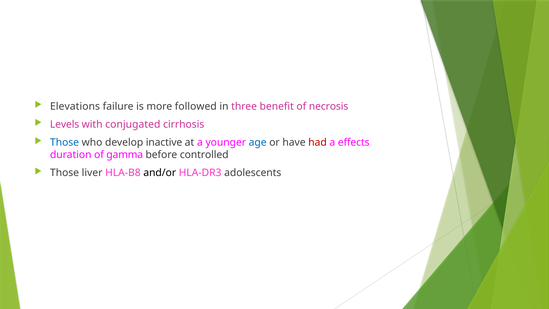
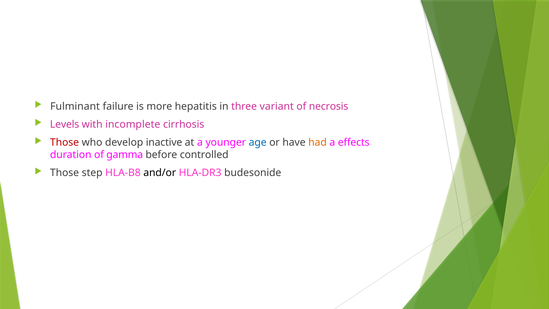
Elevations: Elevations -> Fulminant
followed: followed -> hepatitis
benefit: benefit -> variant
conjugated: conjugated -> incomplete
Those at (65, 142) colour: blue -> red
had colour: red -> orange
liver: liver -> step
adolescents: adolescents -> budesonide
